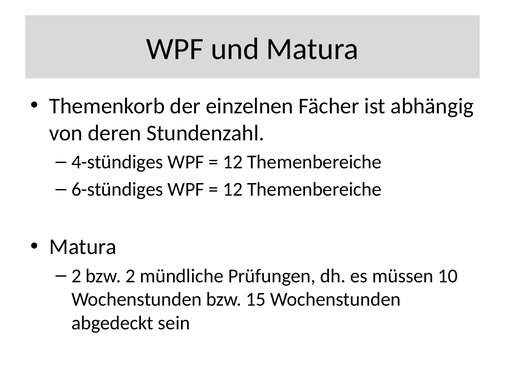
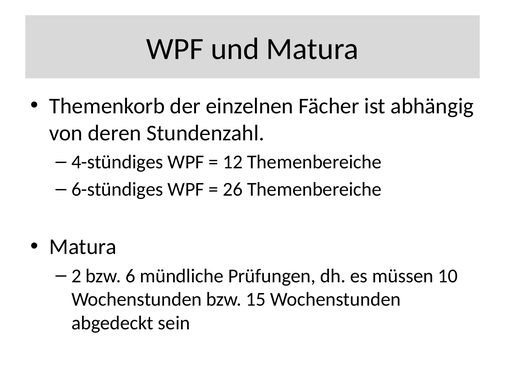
12 at (233, 189): 12 -> 26
bzw 2: 2 -> 6
